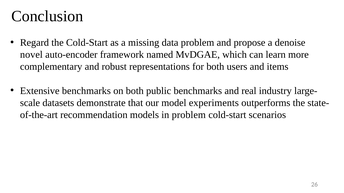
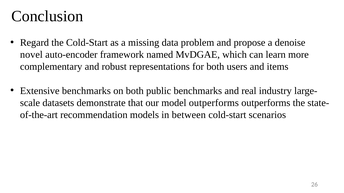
model experiments: experiments -> outperforms
in problem: problem -> between
